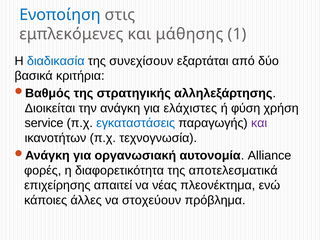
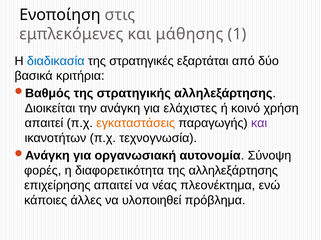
Ενοποίηση colour: blue -> black
συνεχίσουν: συνεχίσουν -> στρατηγικές
φύση: φύση -> κοινό
service at (44, 123): service -> απαιτεί
εγκαταστάσεις colour: blue -> orange
Alliance: Alliance -> Σύνοψη
της αποτελεσματικά: αποτελεσματικά -> αλληλεξάρτησης
στοχεύουν: στοχεύουν -> υλοποιηθεί
